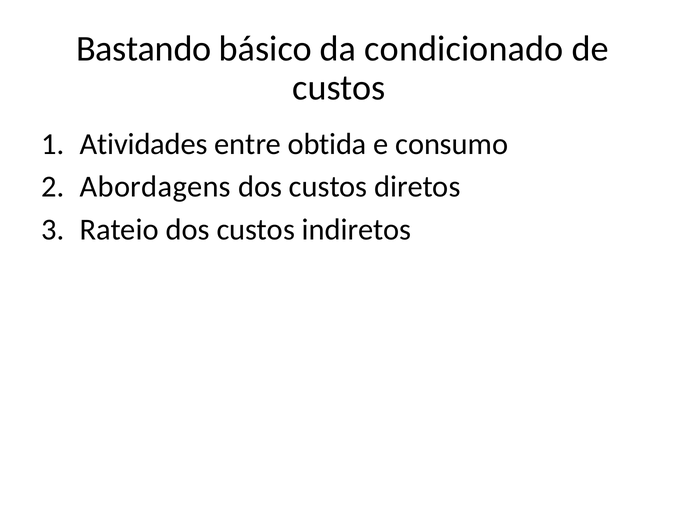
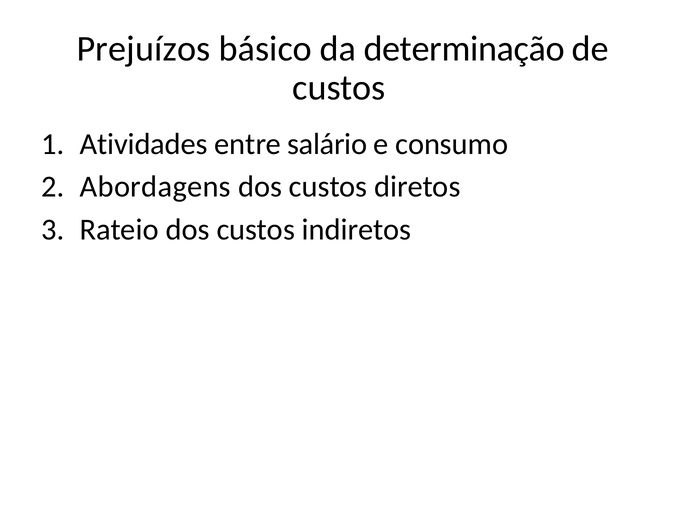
Bastando: Bastando -> Prejuízos
condicionado: condicionado -> determinação
obtida: obtida -> salário
